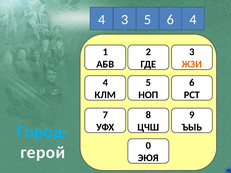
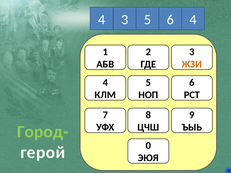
Город- colour: light blue -> light green
